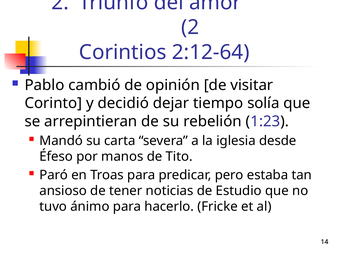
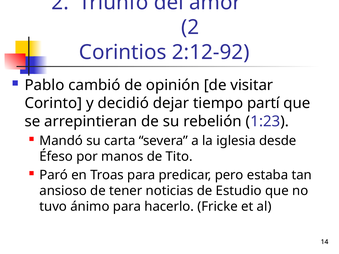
2:12-64: 2:12-64 -> 2:12-92
solía: solía -> partí
